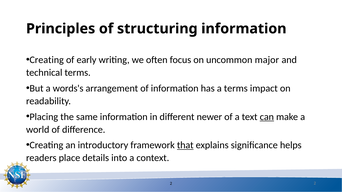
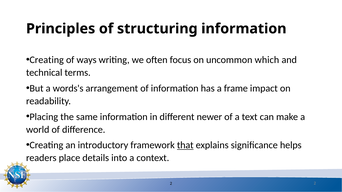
early: early -> ways
major: major -> which
a terms: terms -> frame
can underline: present -> none
